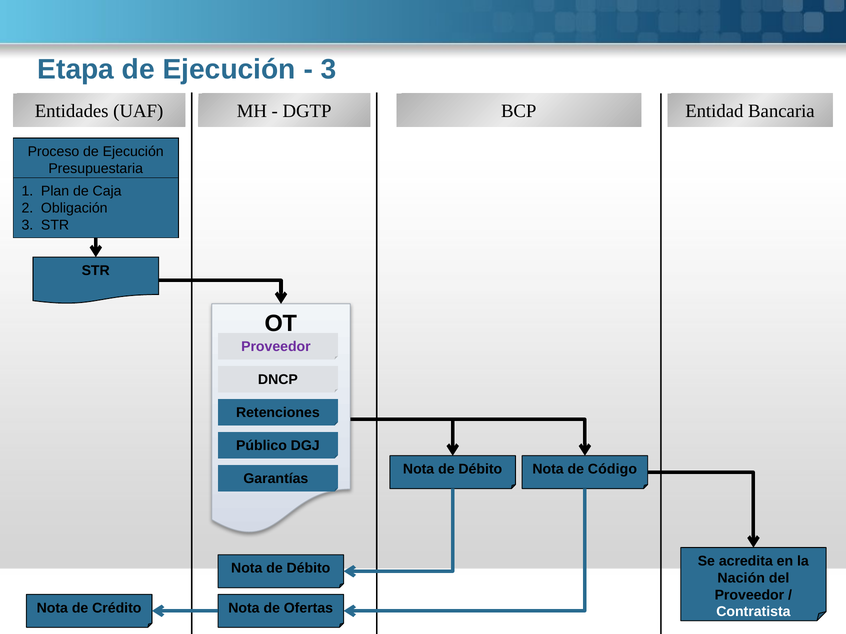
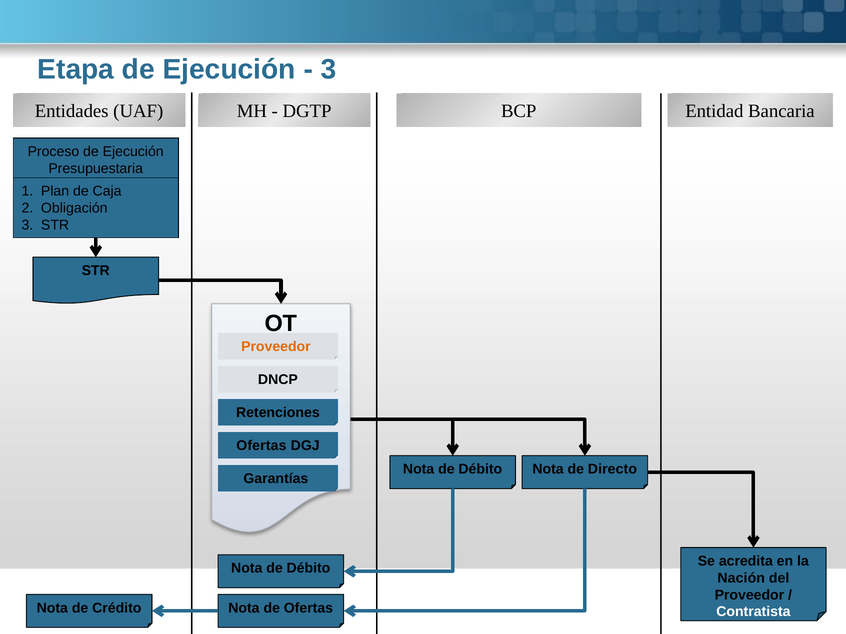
Proveedor at (276, 347) colour: purple -> orange
Público at (261, 446): Público -> Ofertas
Código: Código -> Directo
